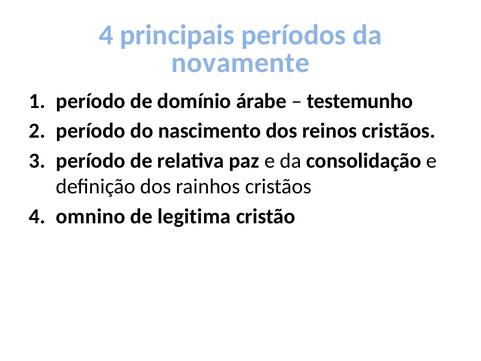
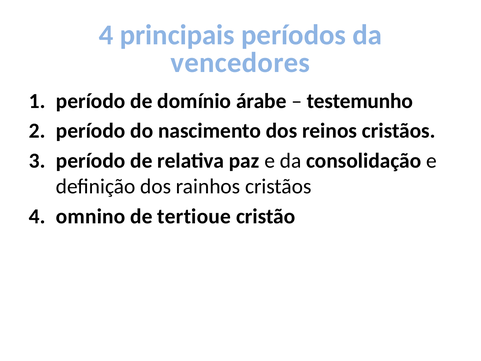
novamente: novamente -> vencedores
legitima: legitima -> tertioue
